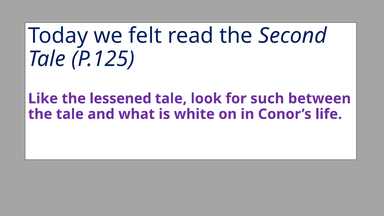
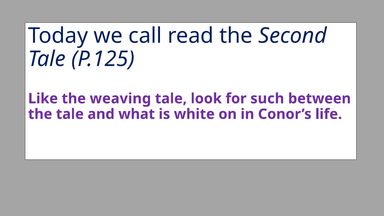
felt: felt -> call
lessened: lessened -> weaving
